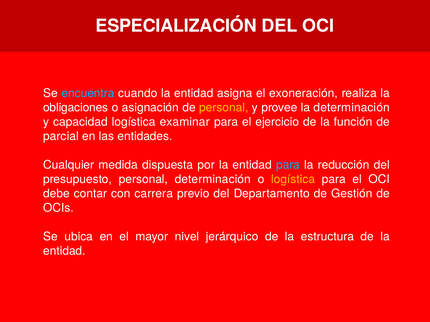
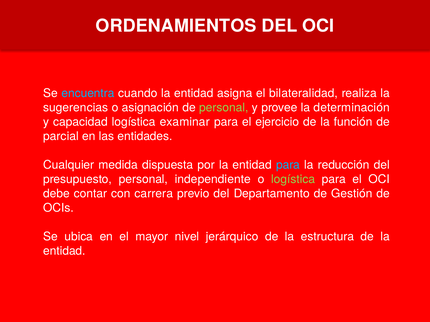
ESPECIALIZACIÓN: ESPECIALIZACIÓN -> ORDENAMIENTOS
exoneración: exoneración -> bilateralidad
obligaciones: obligaciones -> sugerencias
personal at (224, 108) colour: yellow -> light green
personal determinación: determinación -> independiente
logística at (293, 179) colour: yellow -> light green
